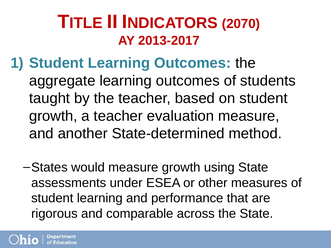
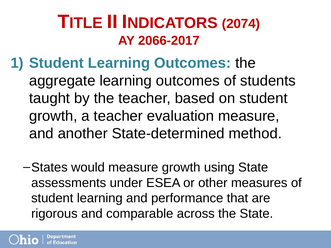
2070: 2070 -> 2074
2013-2017: 2013-2017 -> 2066-2017
